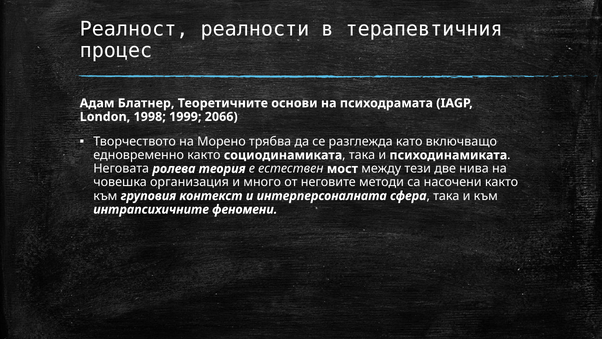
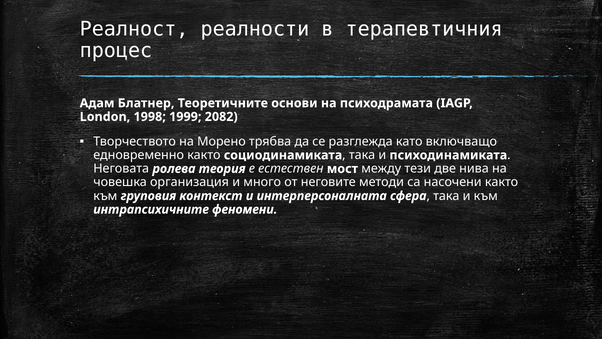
2066: 2066 -> 2082
